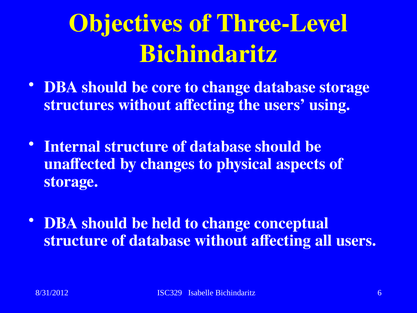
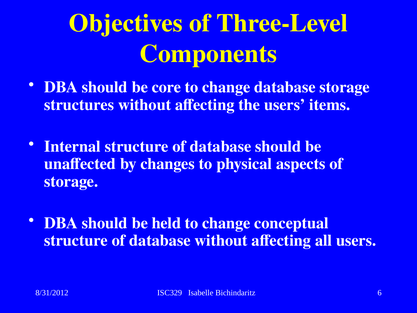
Bichindaritz at (208, 54): Bichindaritz -> Components
using: using -> items
